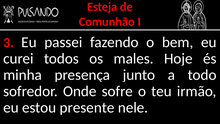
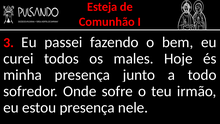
estou presente: presente -> presença
